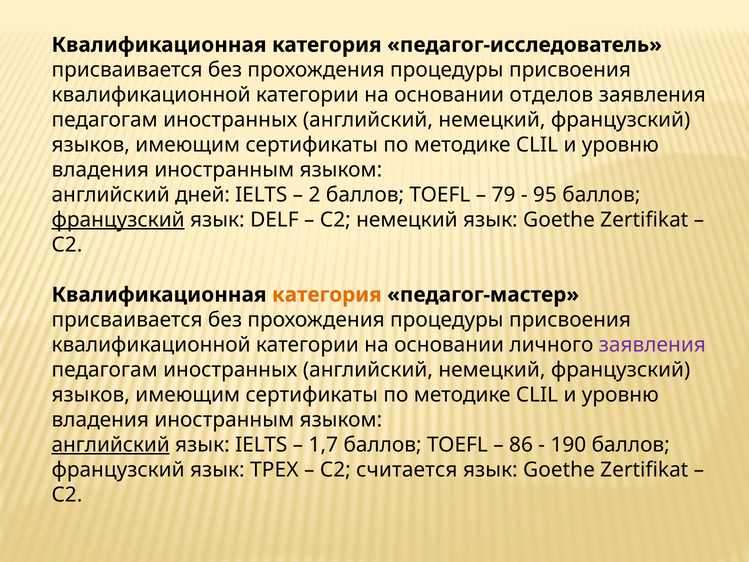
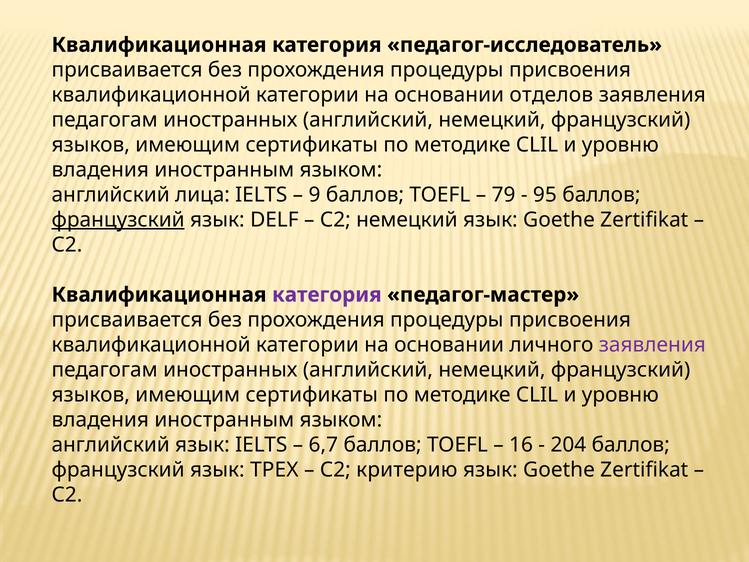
дней: дней -> лица
2: 2 -> 9
категория at (327, 295) colour: orange -> purple
английский at (111, 445) underline: present -> none
1,7: 1,7 -> 6,7
86: 86 -> 16
190: 190 -> 204
считается: считается -> критерию
